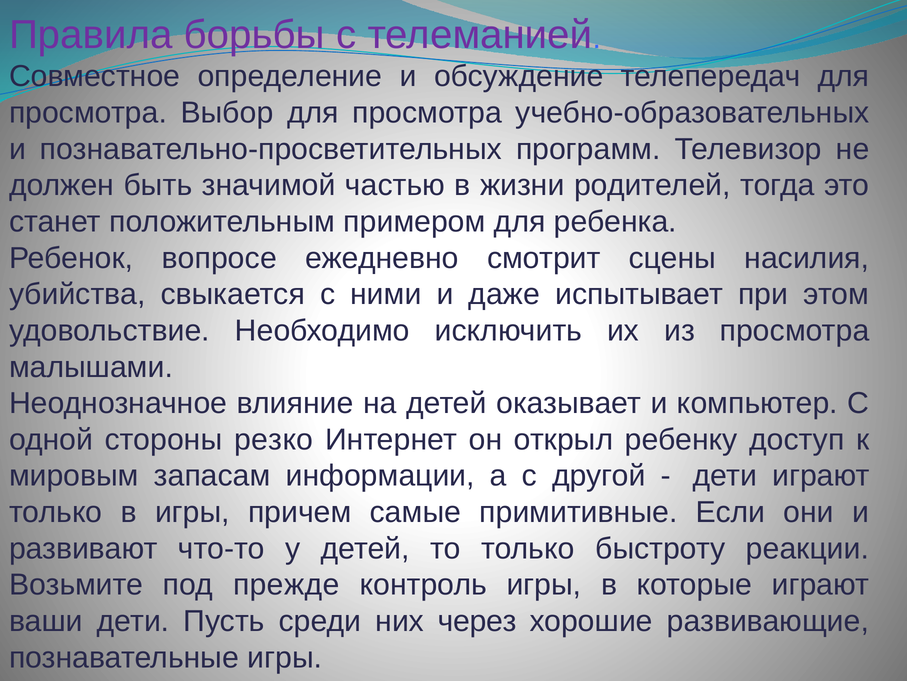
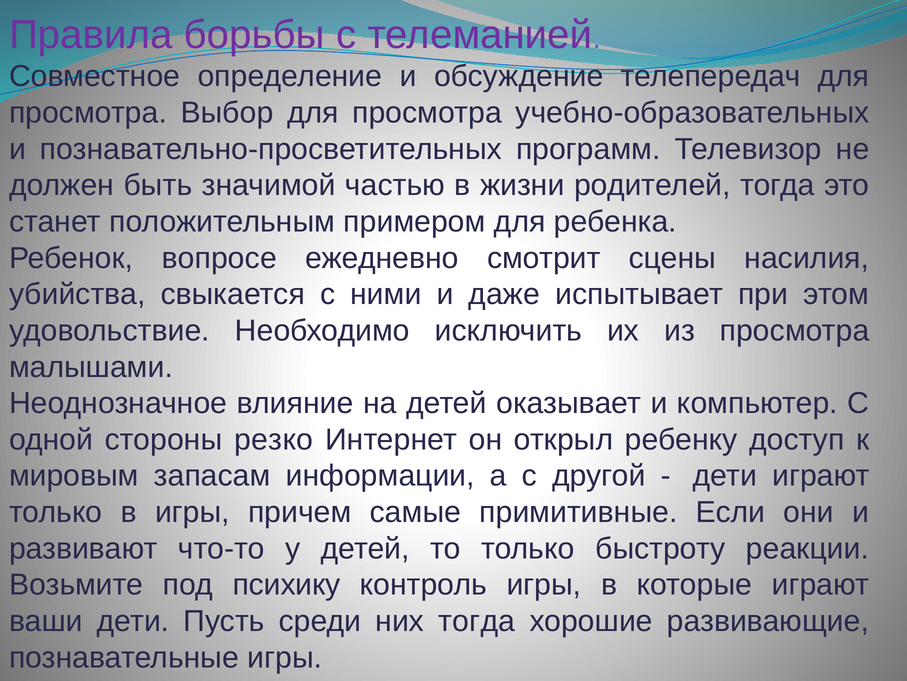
прежде: прежде -> психику
них через: через -> тогда
